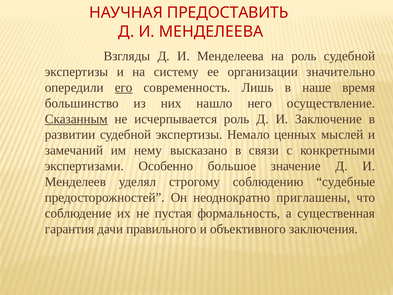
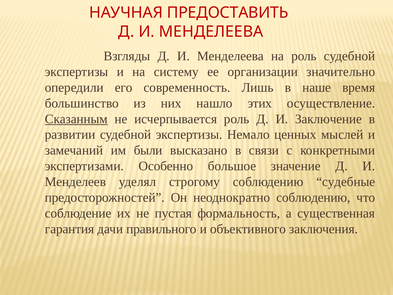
его underline: present -> none
него: него -> этих
нему: нему -> были
неоднократно приглашены: приглашены -> соблюдению
